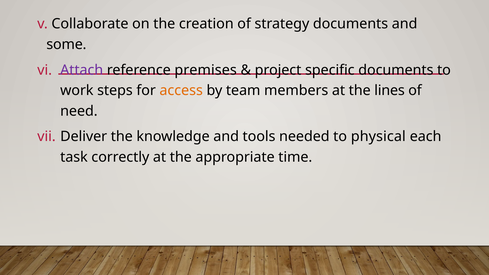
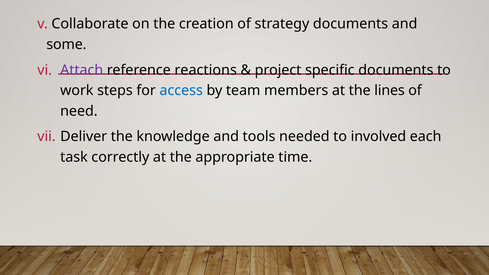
premises: premises -> reactions
access colour: orange -> blue
physical: physical -> involved
